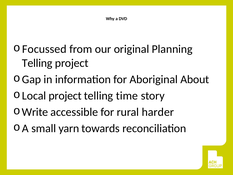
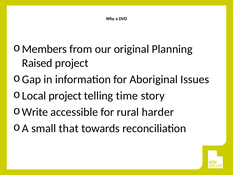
Focussed: Focussed -> Members
Telling at (37, 63): Telling -> Raised
About: About -> Issues
yarn: yarn -> that
